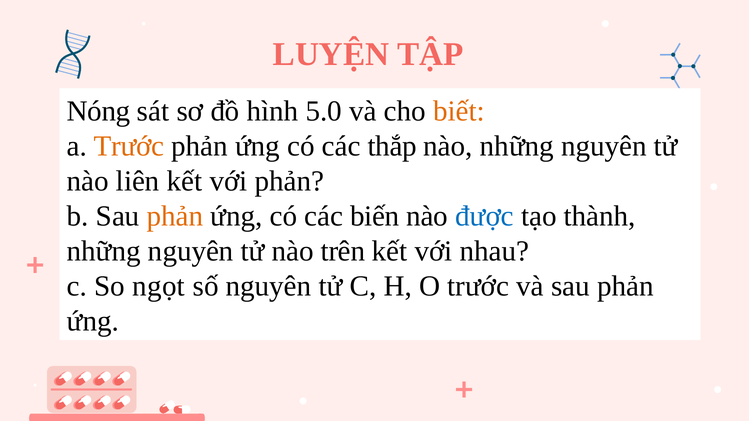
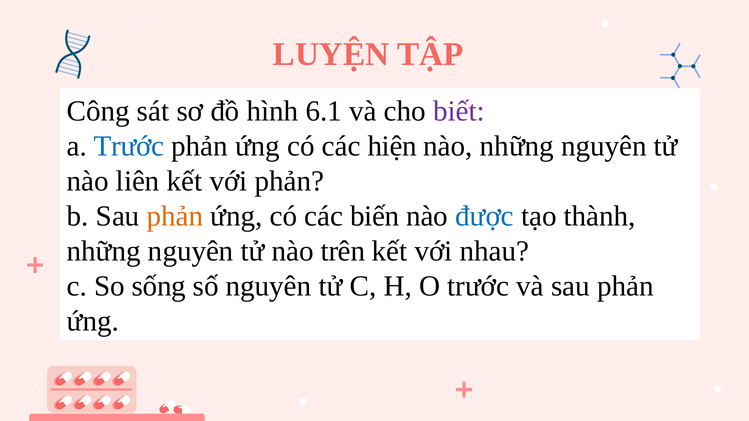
Nóng: Nóng -> Công
5.0: 5.0 -> 6.1
biết colour: orange -> purple
Trước at (129, 146) colour: orange -> blue
thắp: thắp -> hiện
ngọt: ngọt -> sống
